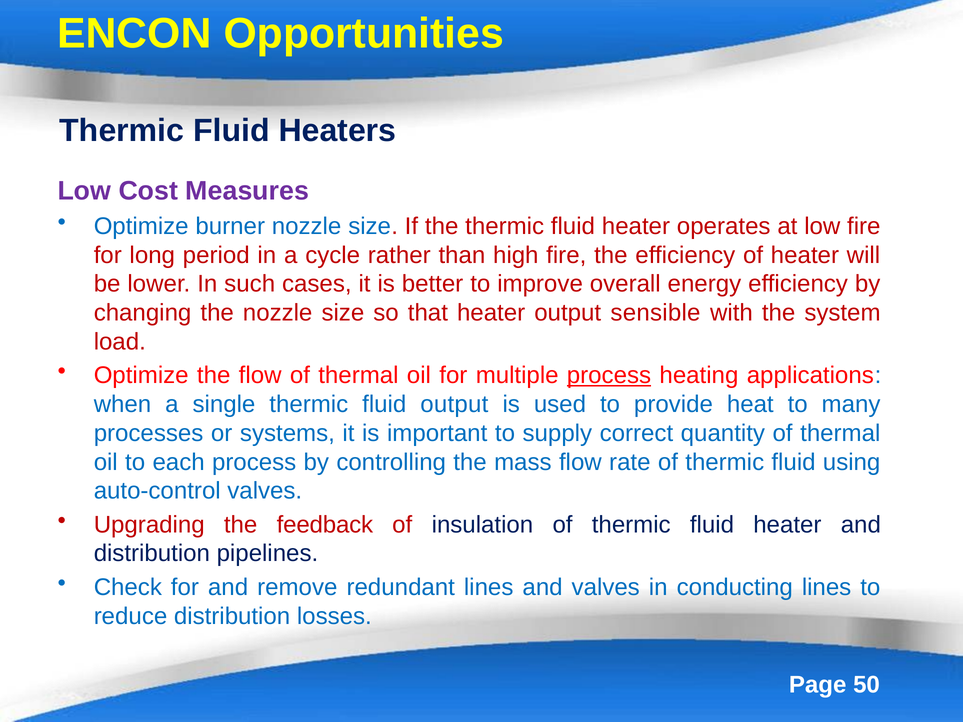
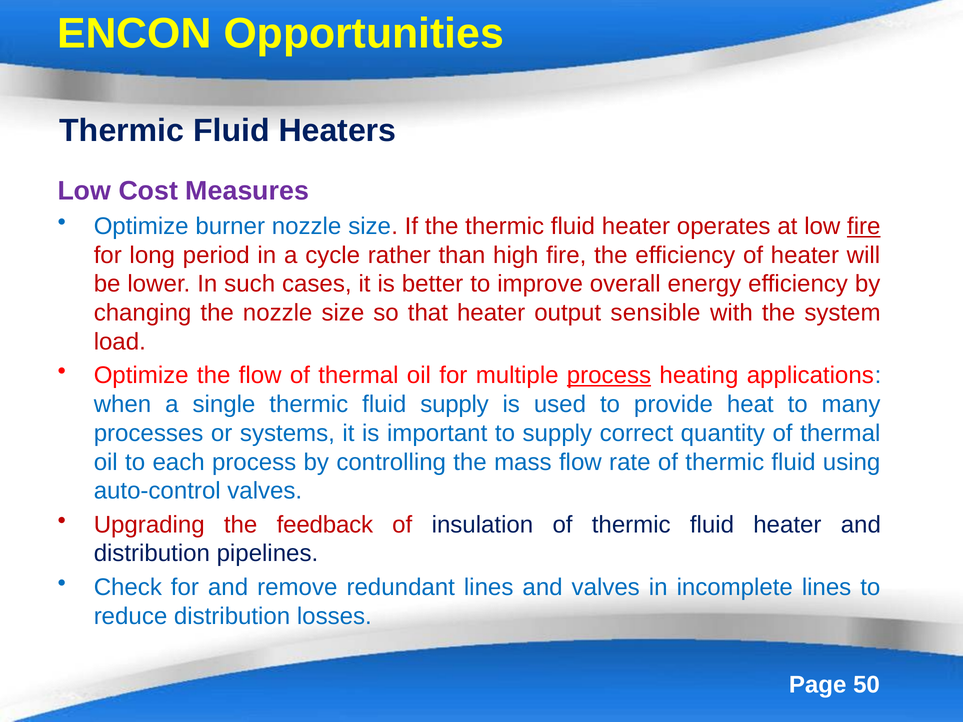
fire at (864, 226) underline: none -> present
fluid output: output -> supply
conducting: conducting -> incomplete
